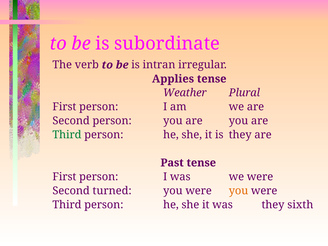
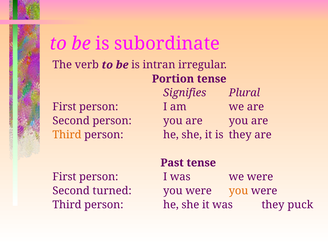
Applies: Applies -> Portion
Weather: Weather -> Signifies
Third at (67, 135) colour: green -> orange
sixth: sixth -> puck
